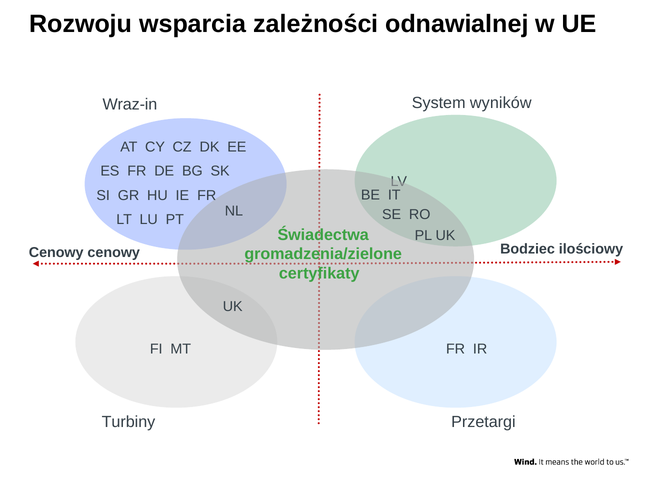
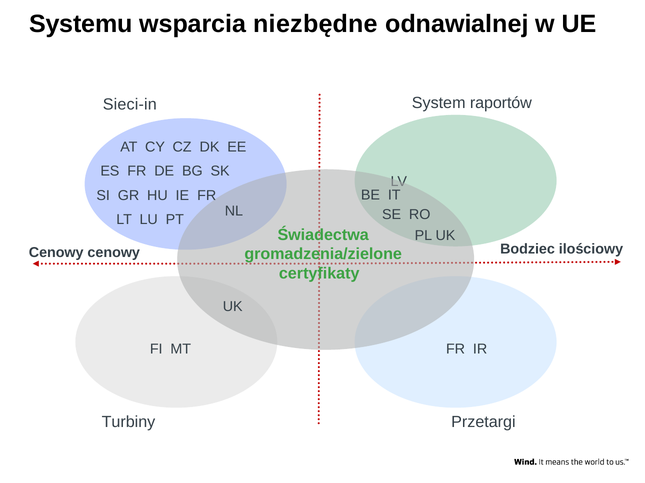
Rozwoju: Rozwoju -> Systemu
zależności: zależności -> niezbędne
wyników: wyników -> raportów
Wraz-in: Wraz-in -> Sieci-in
